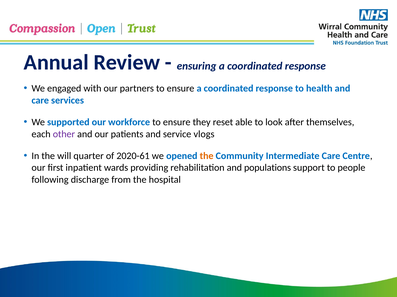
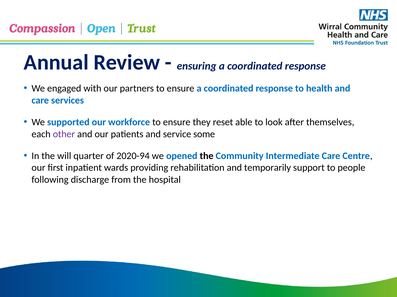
vlogs: vlogs -> some
2020-61: 2020-61 -> 2020-94
the at (207, 156) colour: orange -> black
populations: populations -> temporarily
